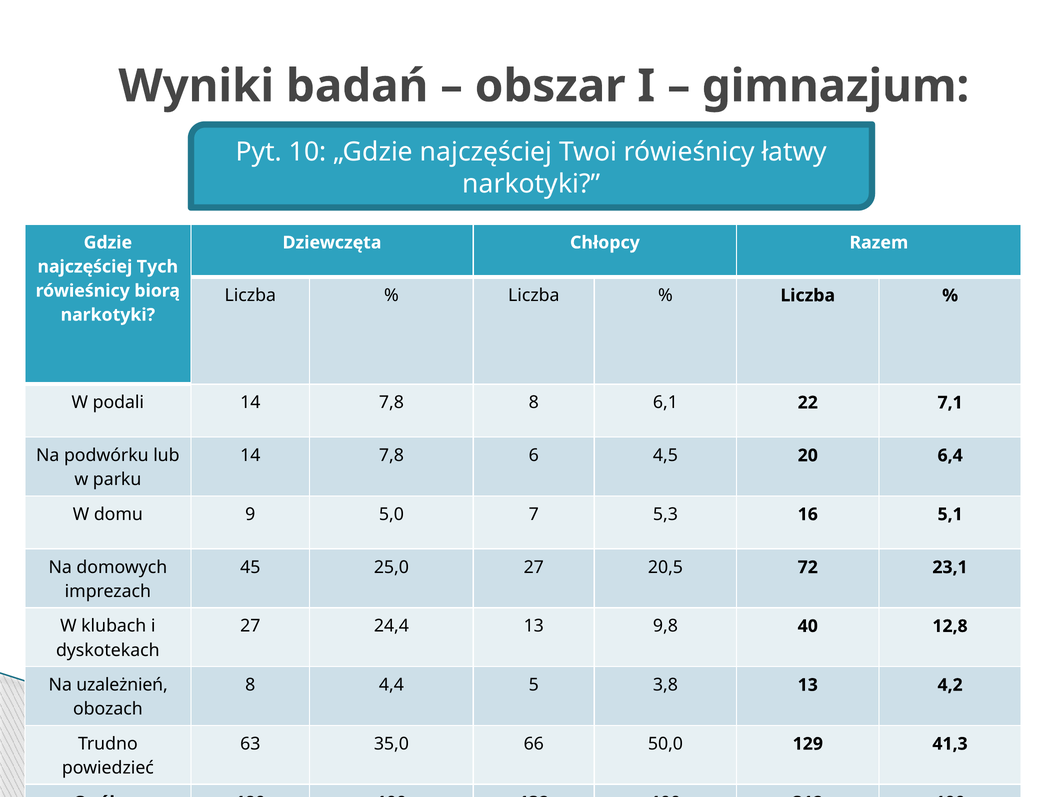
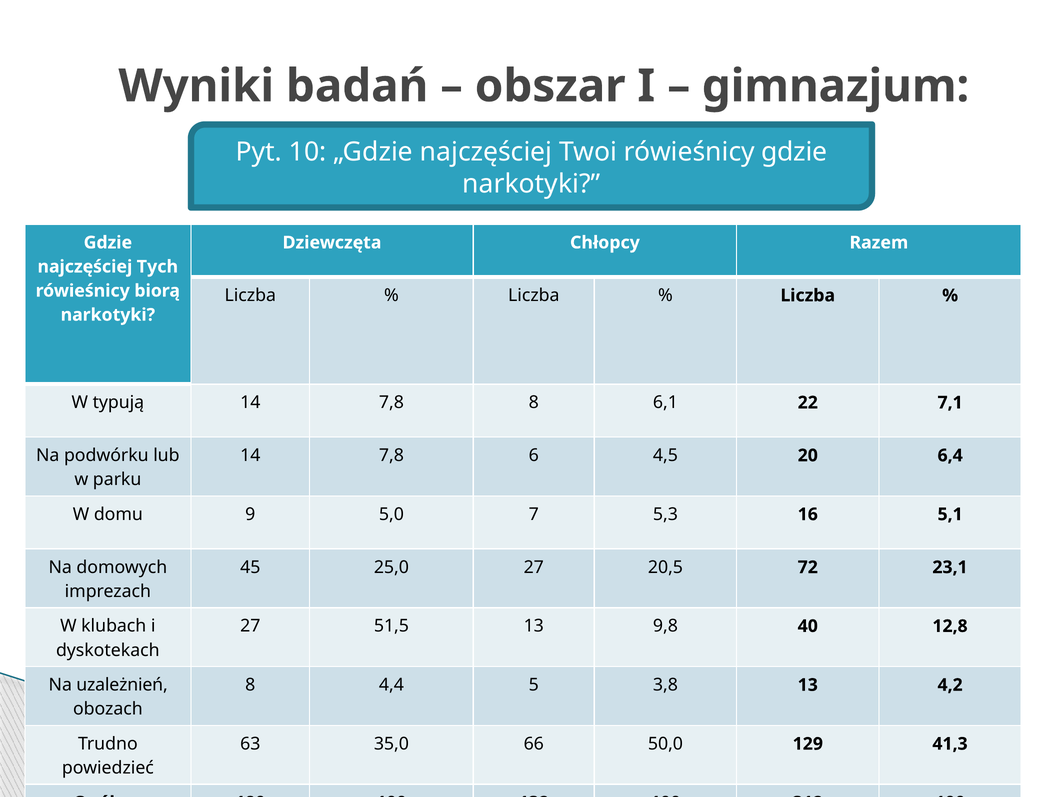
rówieśnicy łatwy: łatwy -> gdzie
podali: podali -> typują
24,4: 24,4 -> 51,5
